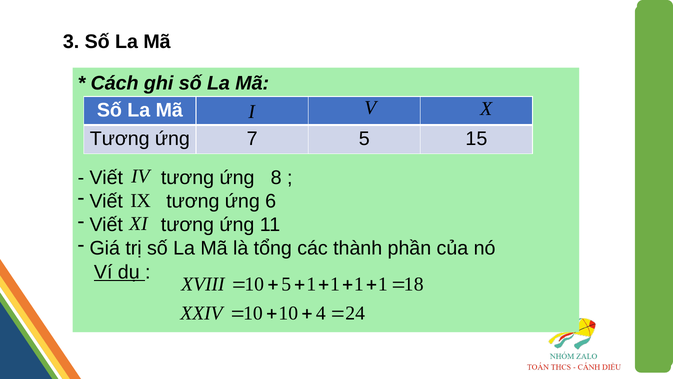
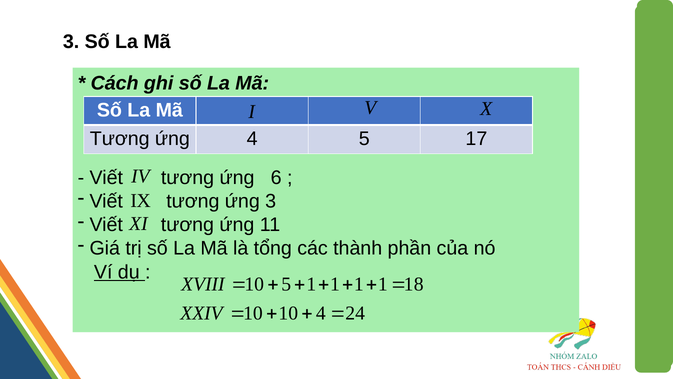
ứng 7: 7 -> 4
15: 15 -> 17
8: 8 -> 6
ứng 6: 6 -> 3
